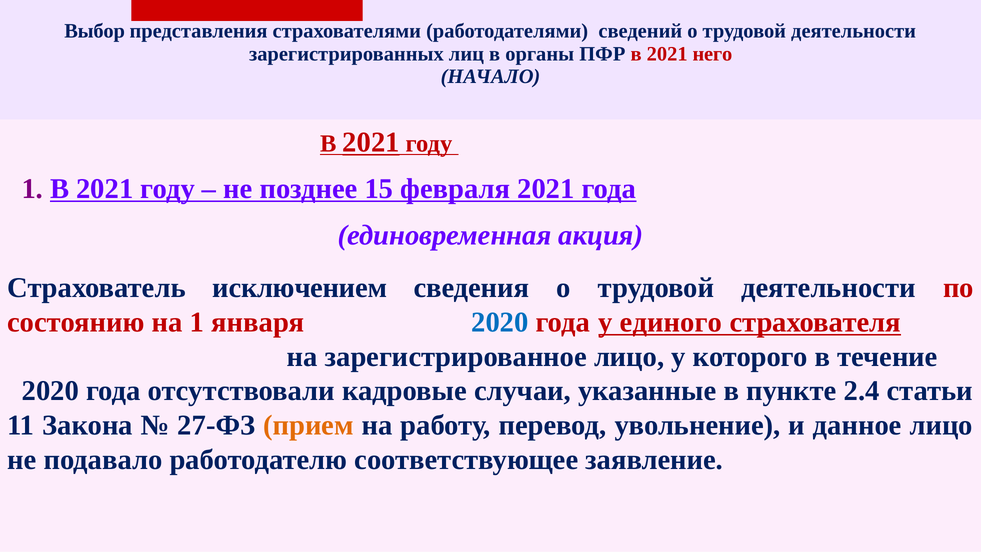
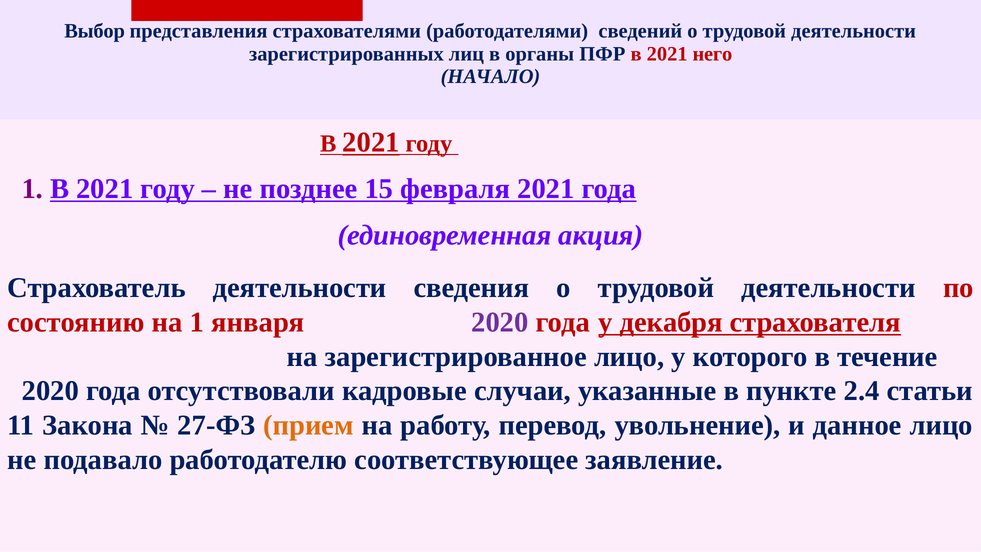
Страхователь исключением: исключением -> деятельности
2020 at (500, 322) colour: blue -> purple
единого: единого -> декабря
